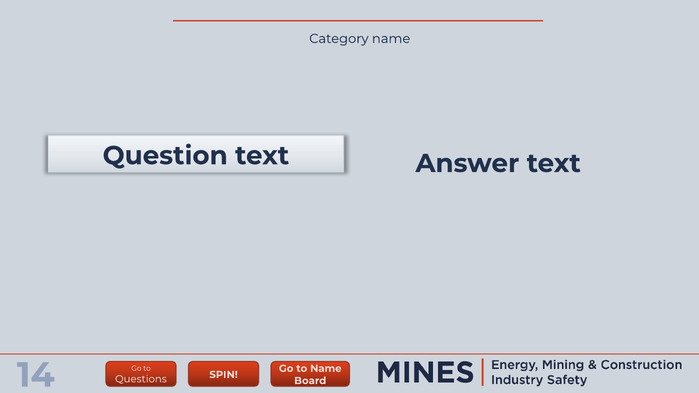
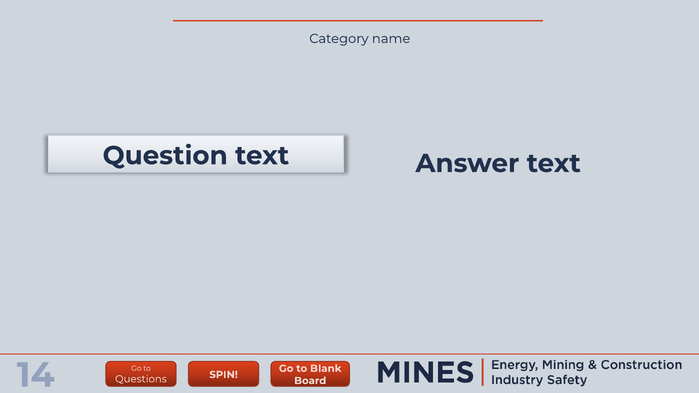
to Name: Name -> Blank
